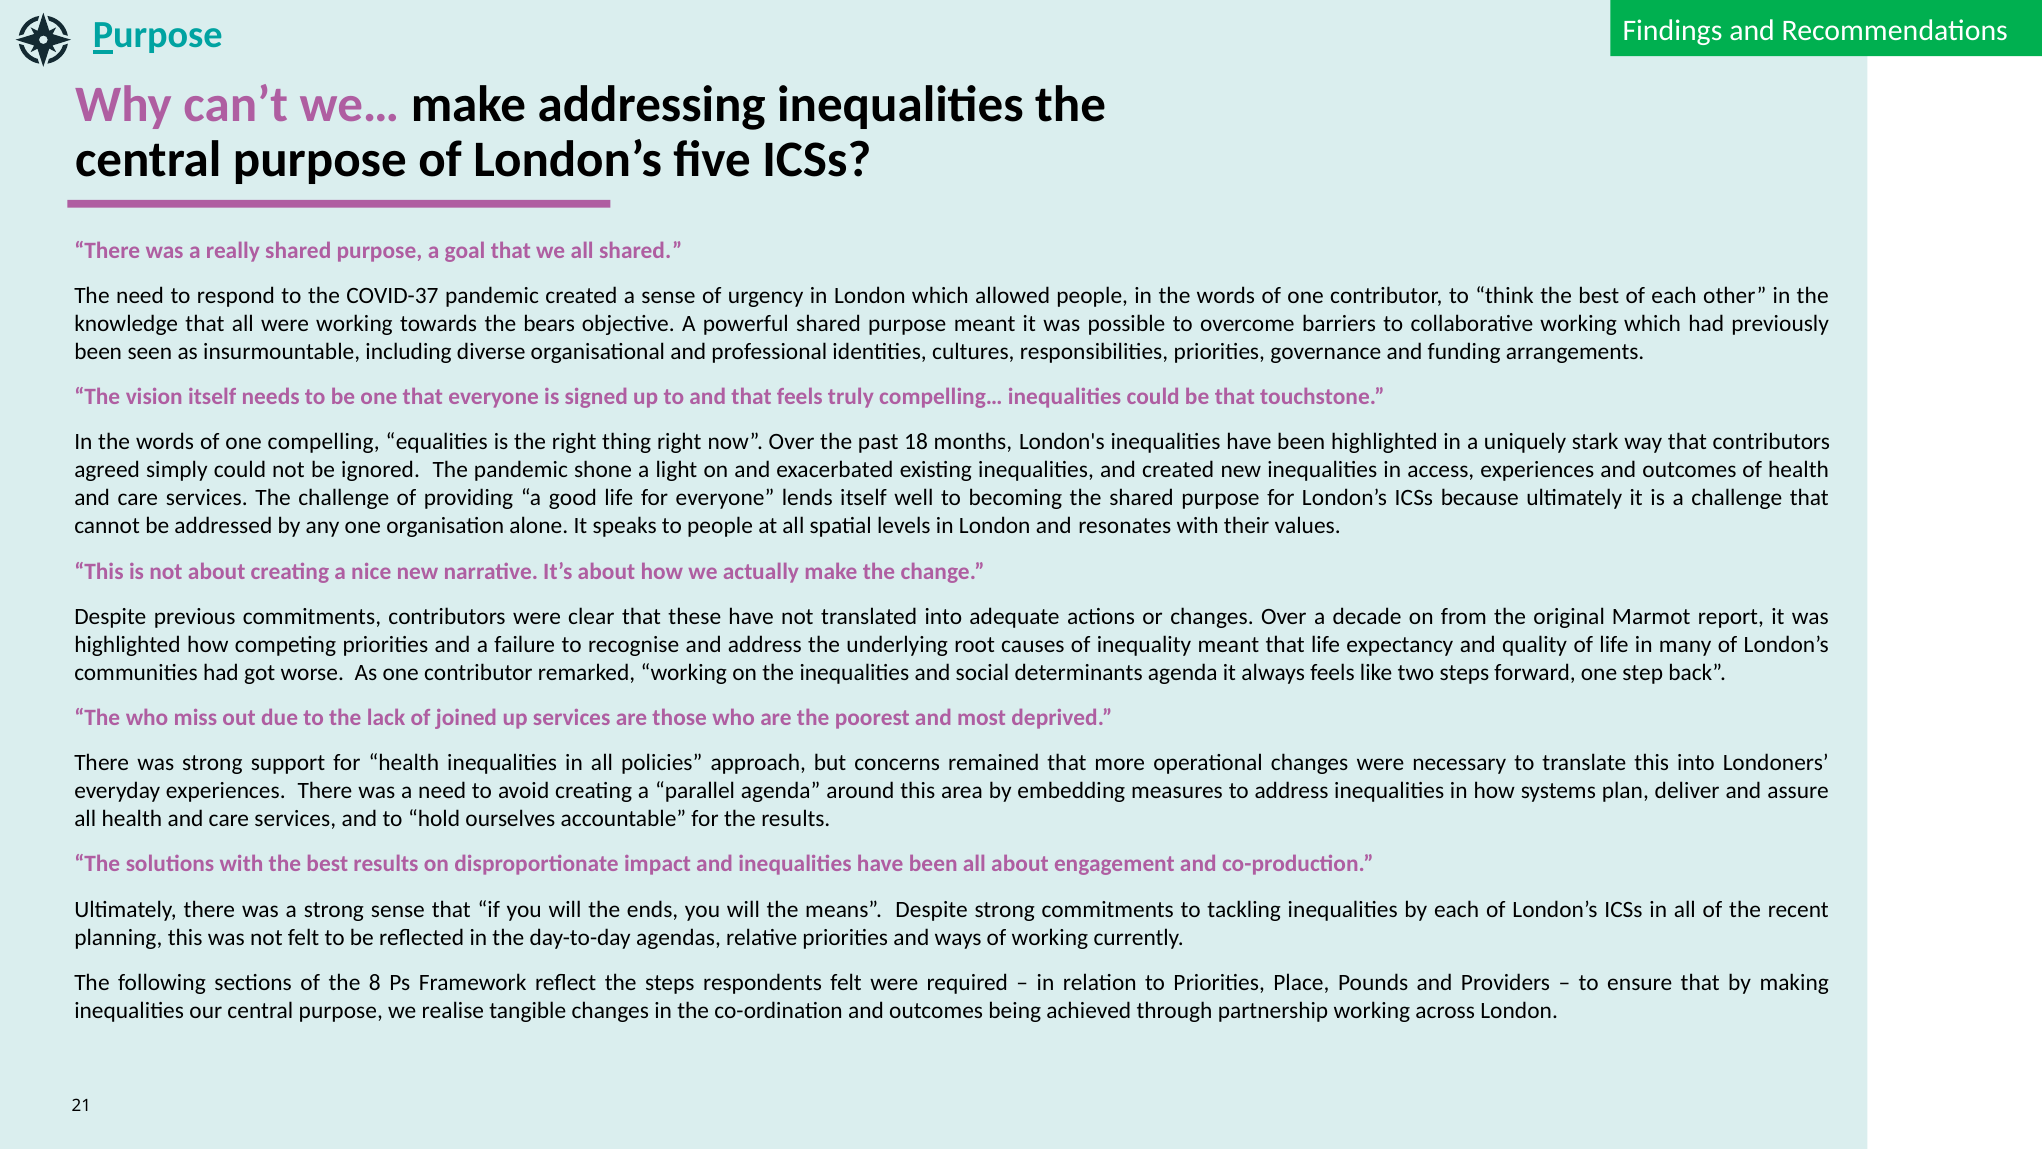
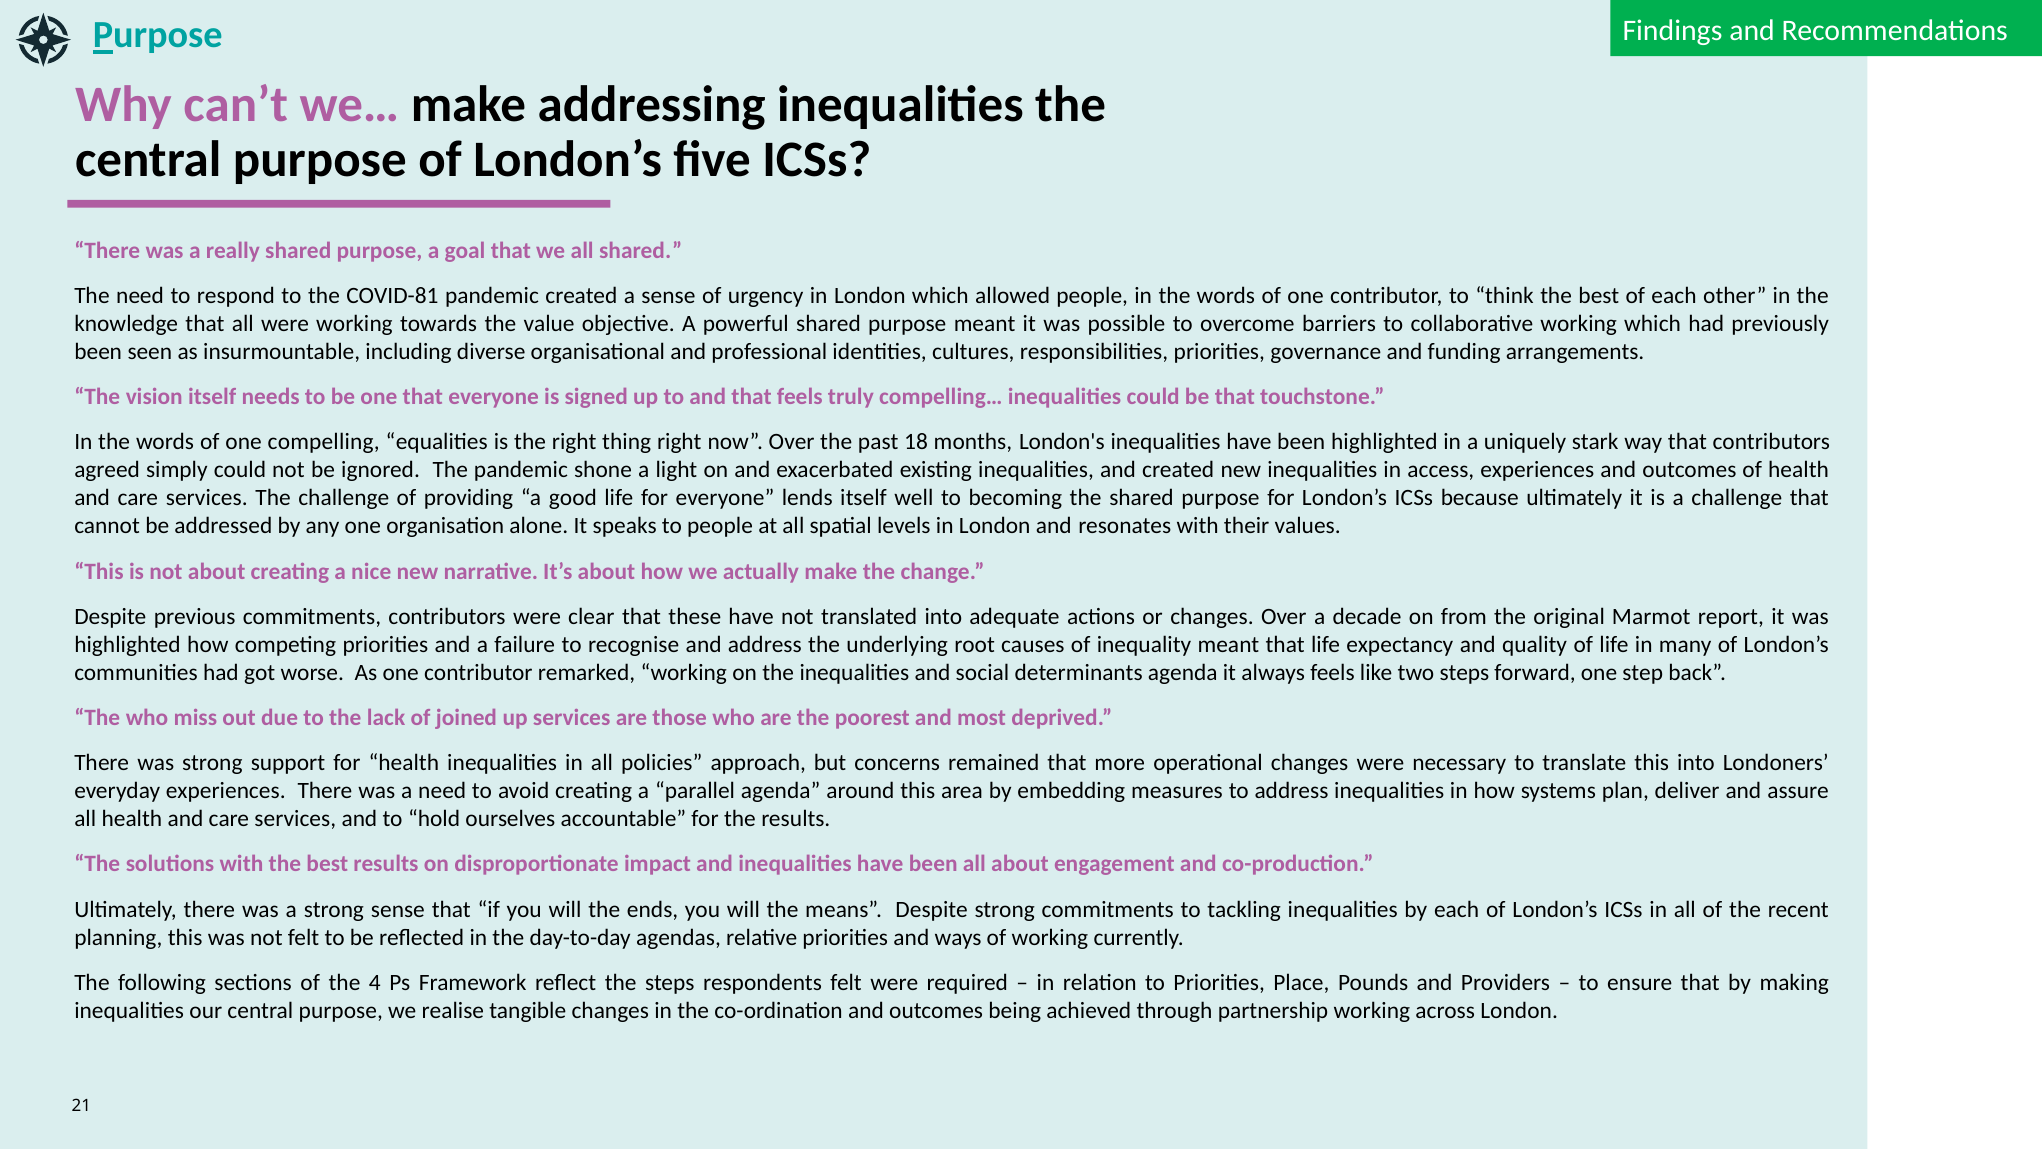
COVID-37: COVID-37 -> COVID-81
bears: bears -> value
8: 8 -> 4
